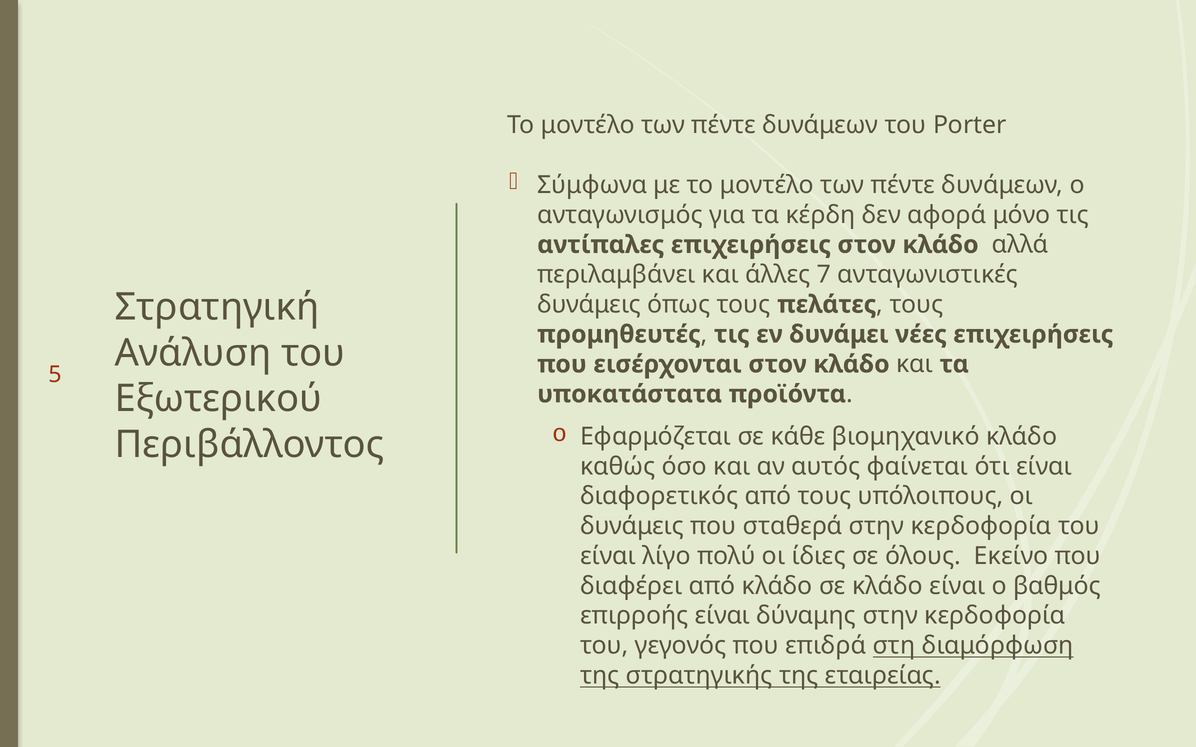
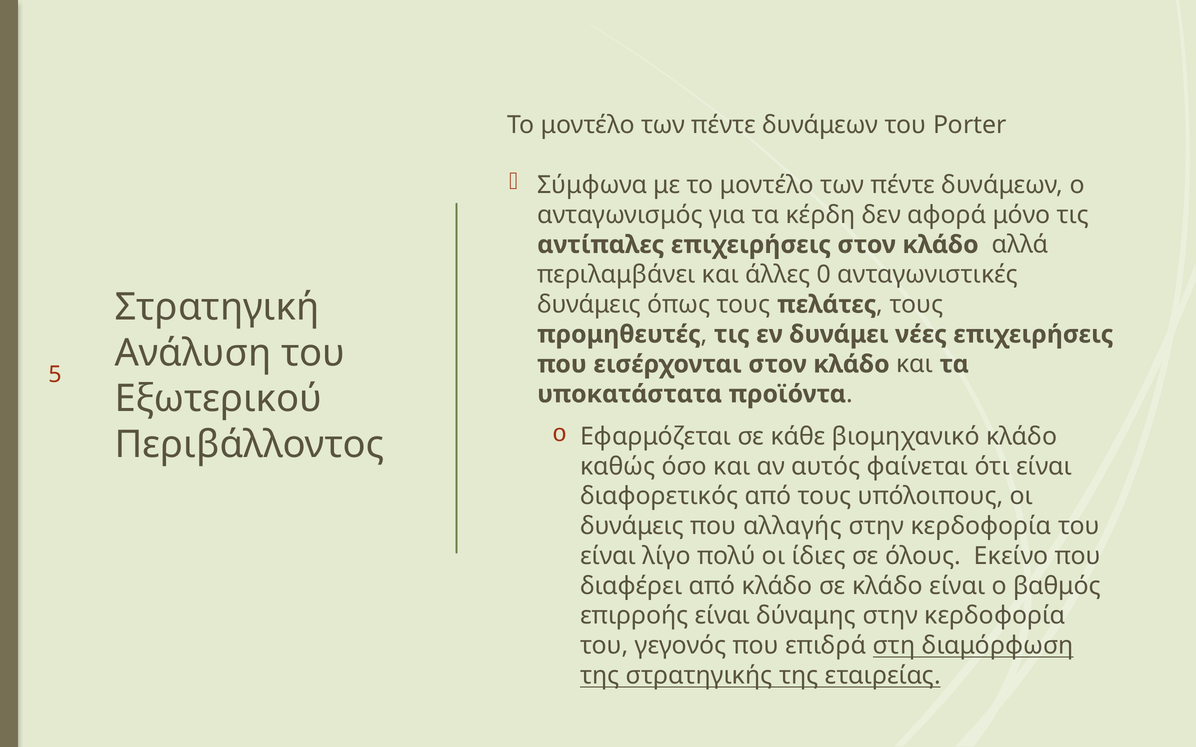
7: 7 -> 0
σταθερά: σταθερά -> αλλαγής
